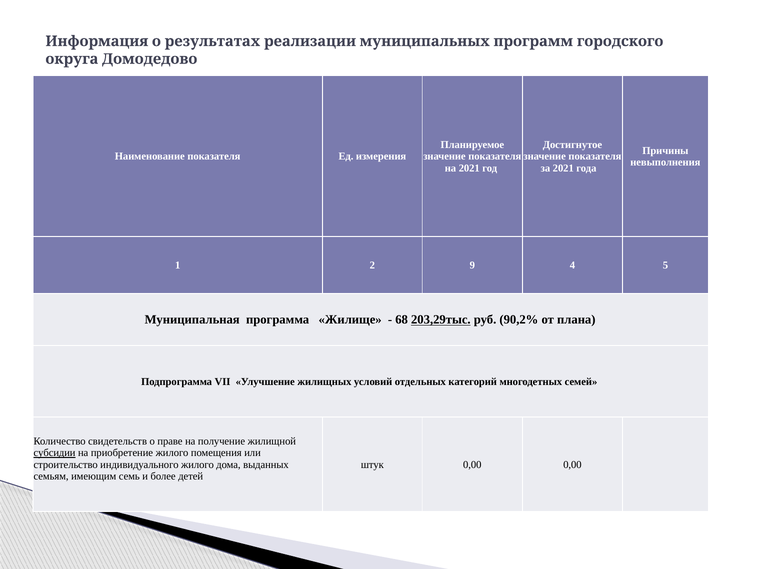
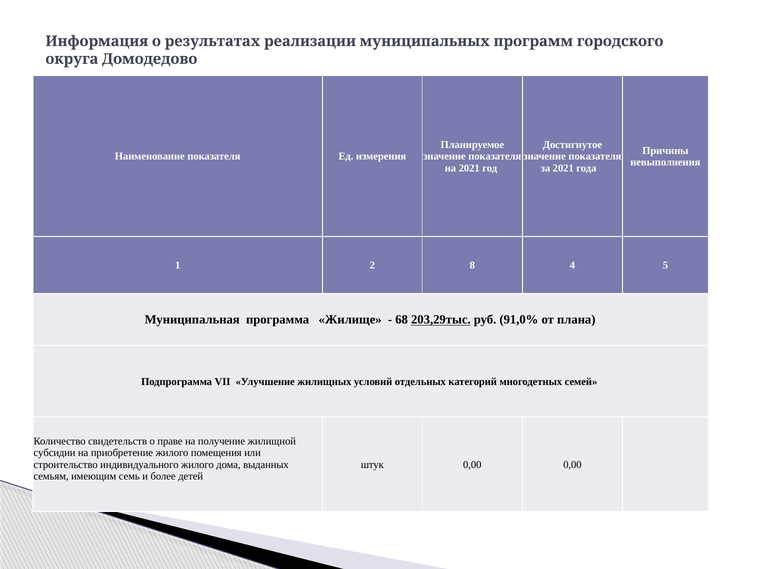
9: 9 -> 8
90,2%: 90,2% -> 91,0%
субсидии underline: present -> none
